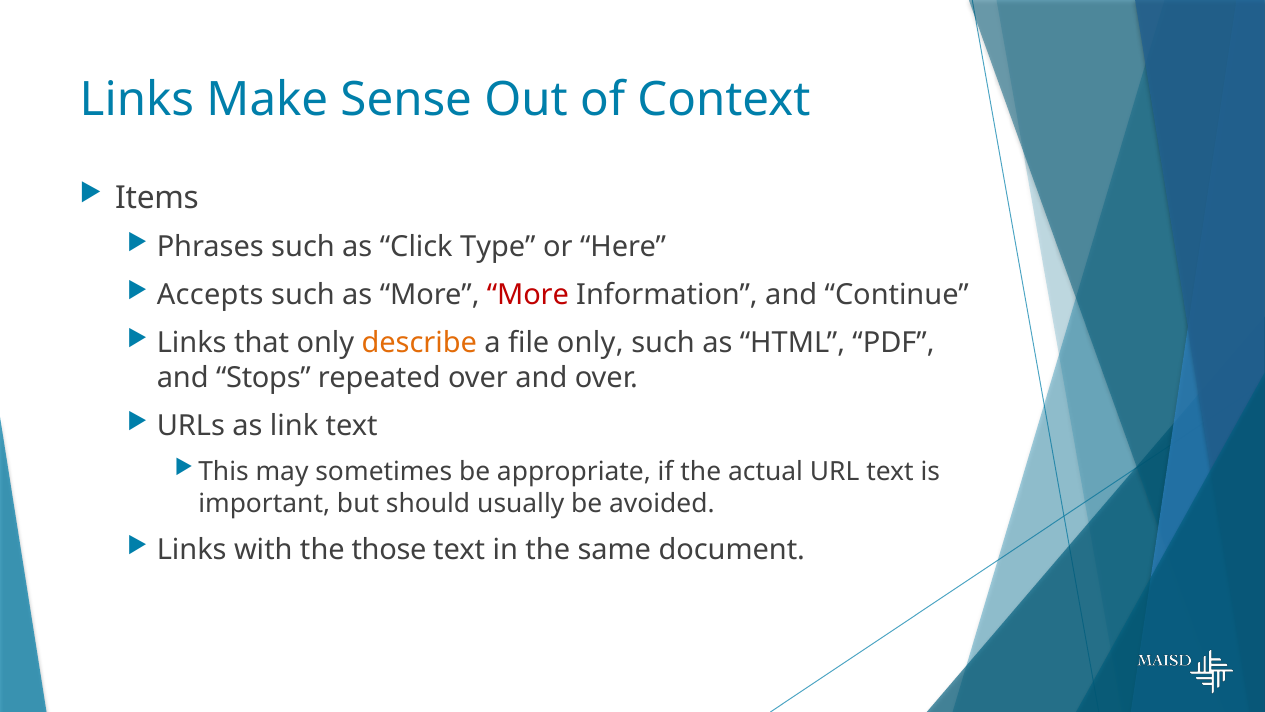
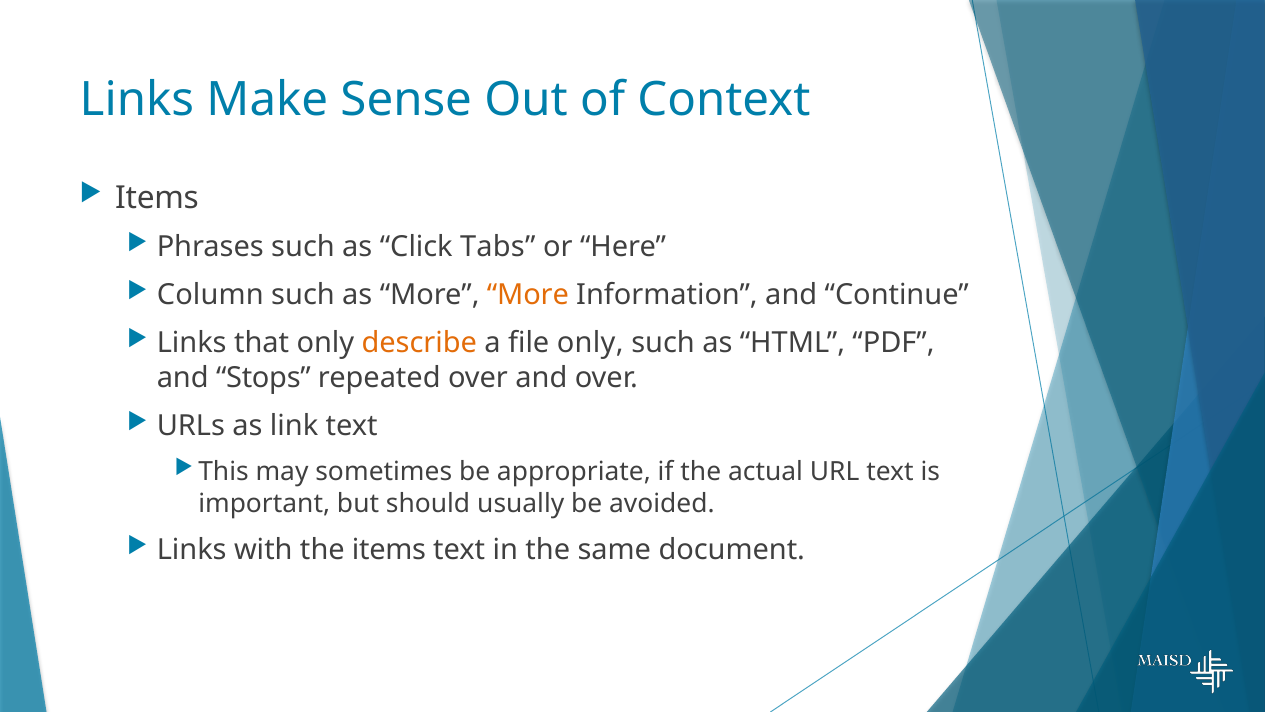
Type: Type -> Tabs
Accepts: Accepts -> Column
More at (528, 295) colour: red -> orange
the those: those -> items
